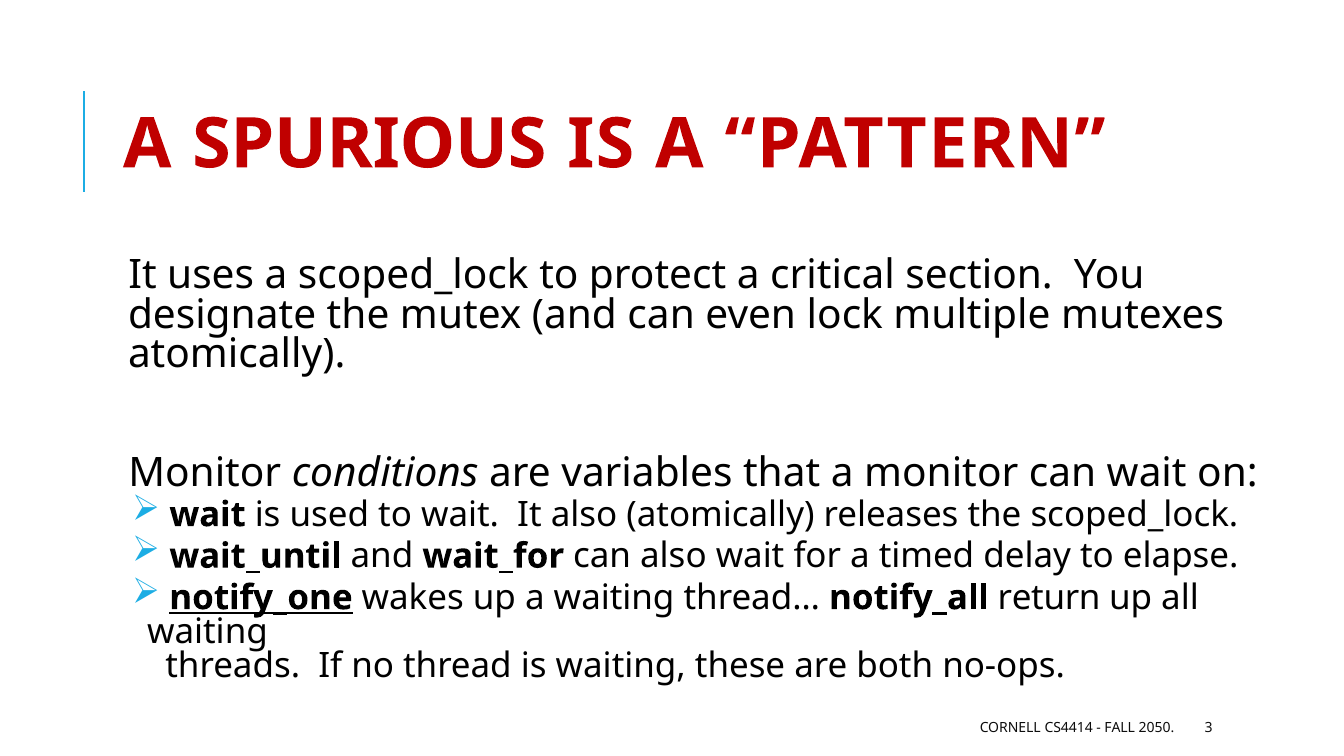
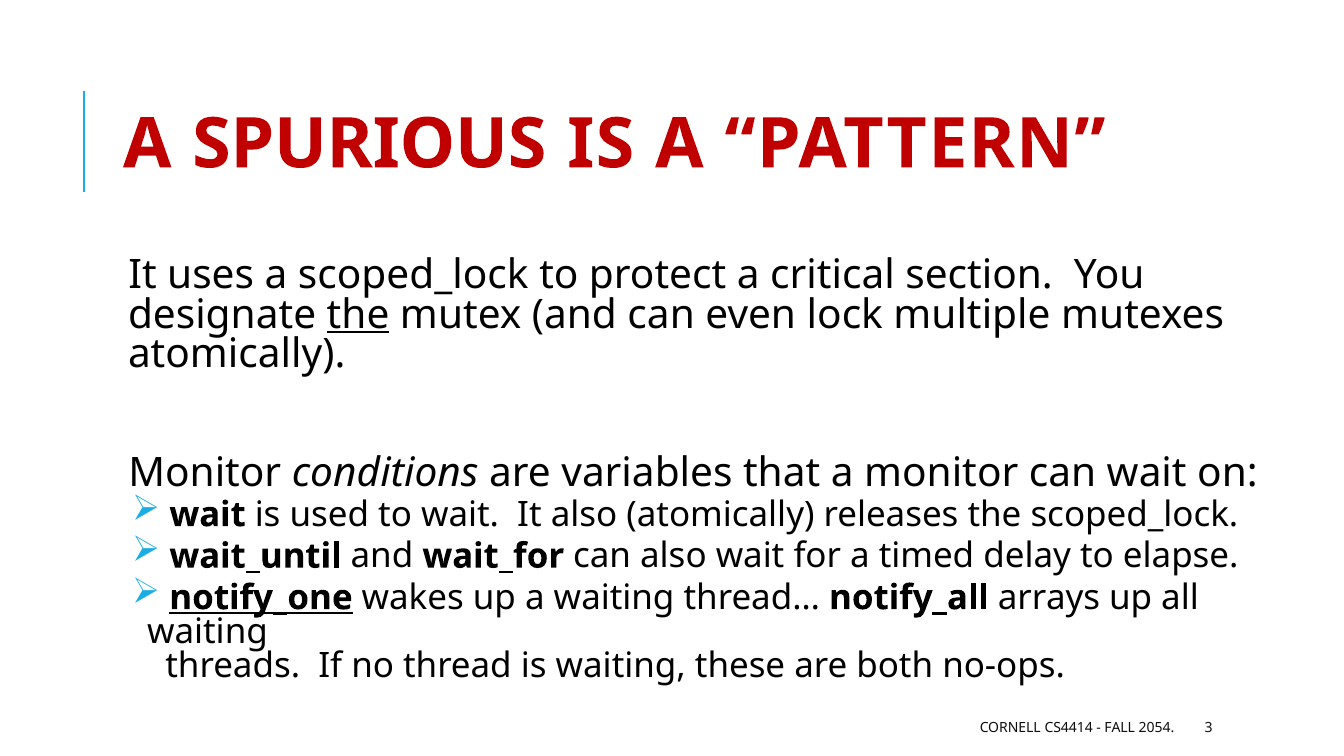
the at (358, 315) underline: none -> present
return: return -> arrays
2050: 2050 -> 2054
